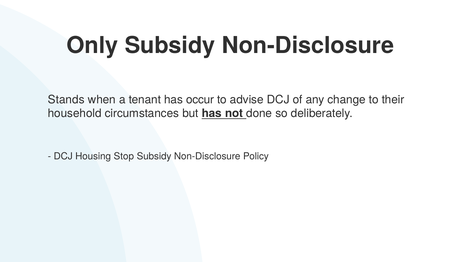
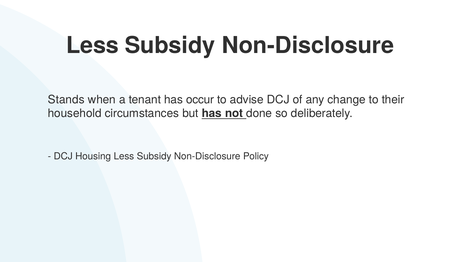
Only at (92, 45): Only -> Less
Housing Stop: Stop -> Less
